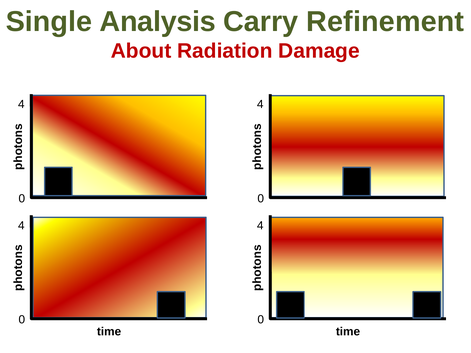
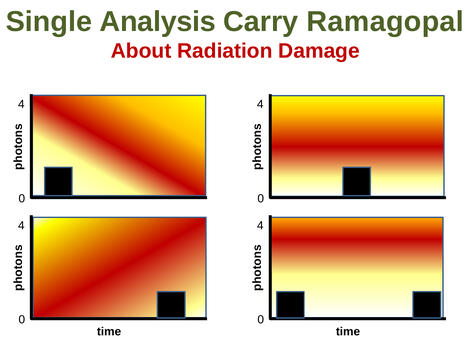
Refinement: Refinement -> Ramagopal
